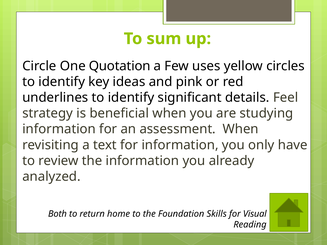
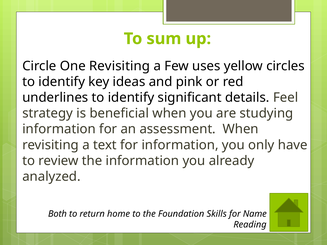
One Quotation: Quotation -> Revisiting
Visual: Visual -> Name
